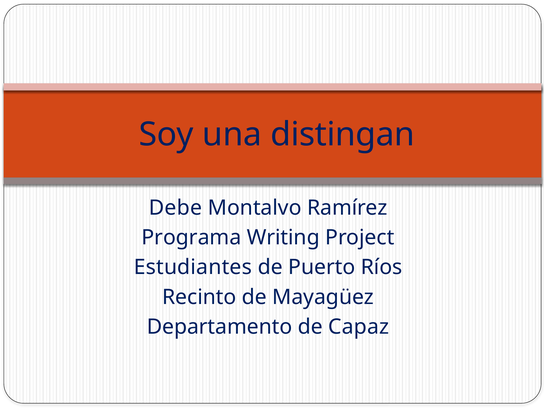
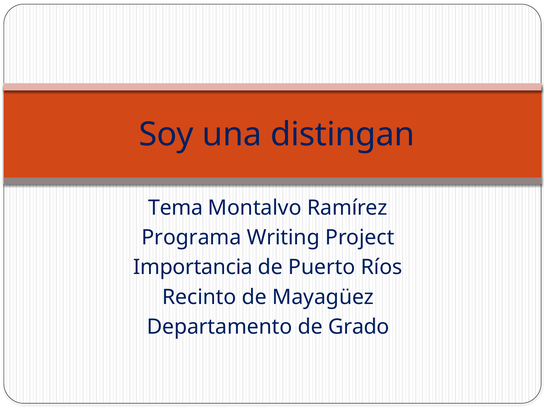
Debe: Debe -> Tema
Estudiantes: Estudiantes -> Importancia
Capaz: Capaz -> Grado
